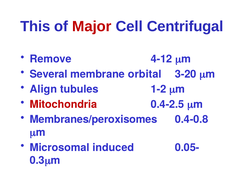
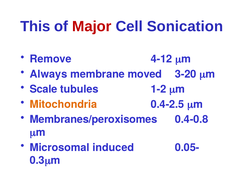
Centrifugal: Centrifugal -> Sonication
Several: Several -> Always
orbital: orbital -> moved
Align: Align -> Scale
Mitochondria colour: red -> orange
